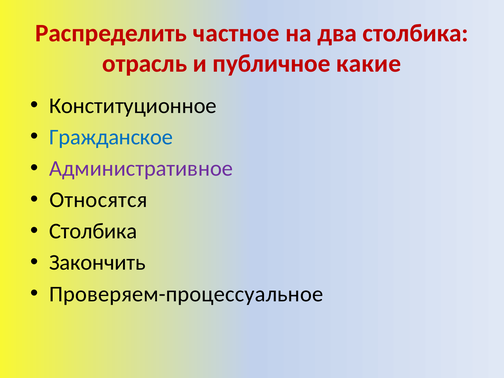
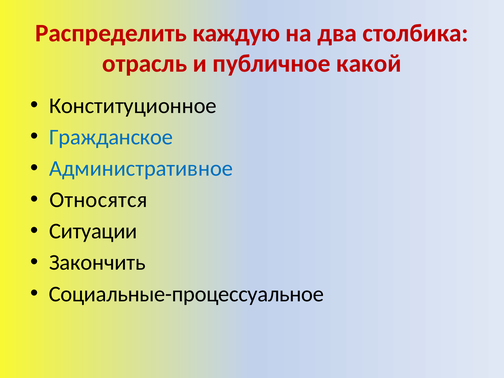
частное: частное -> каждую
какие: какие -> какой
Административное colour: purple -> blue
Столбика at (93, 231): Столбика -> Ситуации
Проверяем-процессуальное: Проверяем-процессуальное -> Социальные-процессуальное
